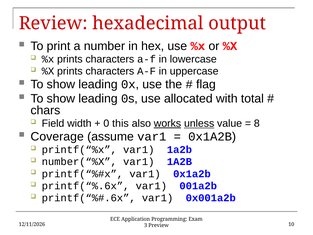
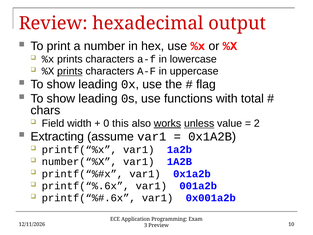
prints at (70, 71) underline: none -> present
allocated: allocated -> functions
8: 8 -> 2
Coverage: Coverage -> Extracting
